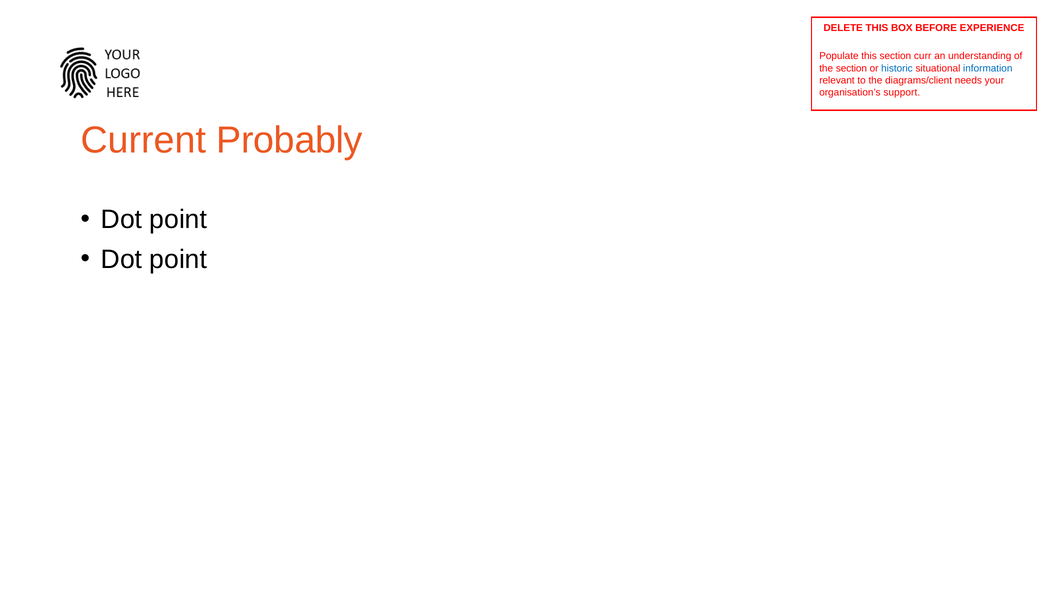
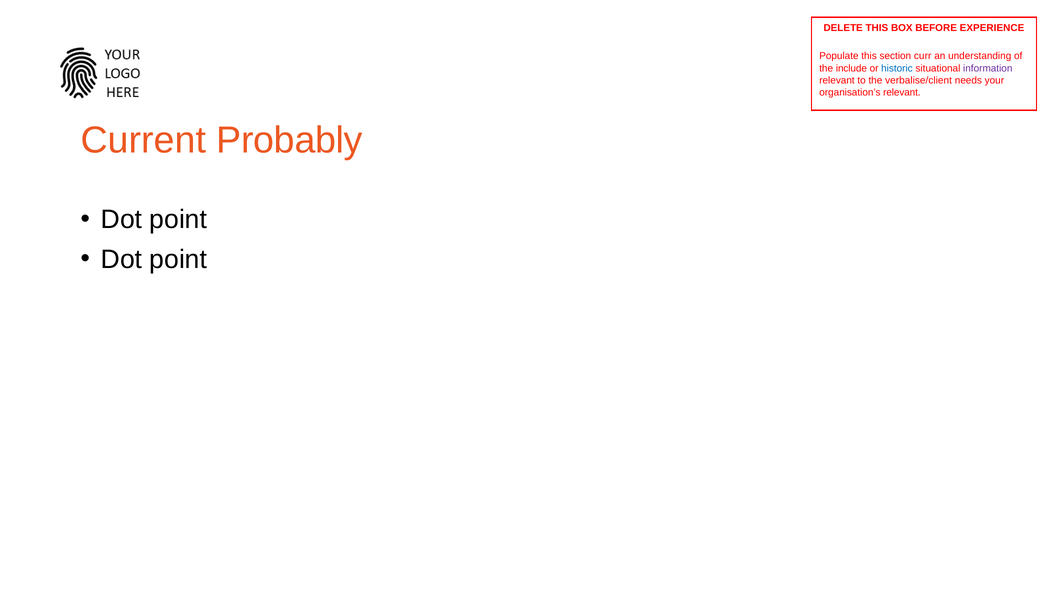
the section: section -> include
information colour: blue -> purple
diagrams/client: diagrams/client -> verbalise/client
organisation’s support: support -> relevant
